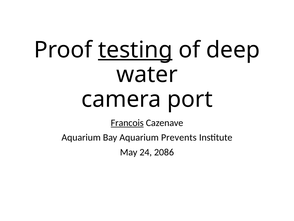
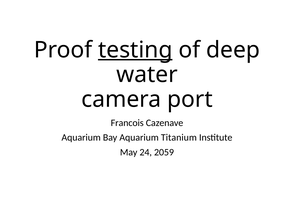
Francois underline: present -> none
Prevents: Prevents -> Titanium
2086: 2086 -> 2059
